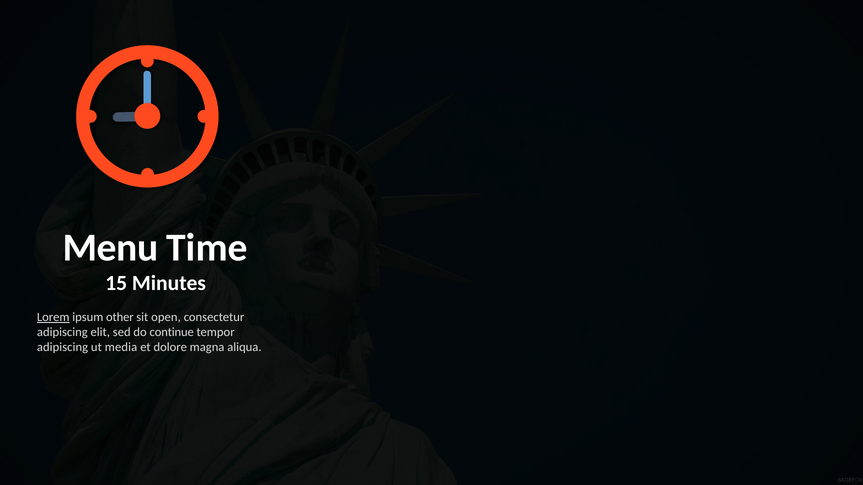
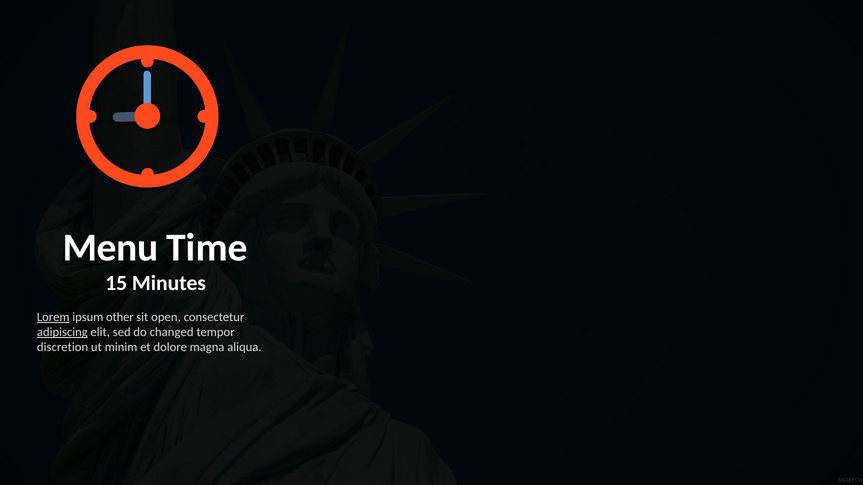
adipiscing at (62, 332) underline: none -> present
continue: continue -> changed
adipiscing at (63, 348): adipiscing -> discretion
media: media -> minim
